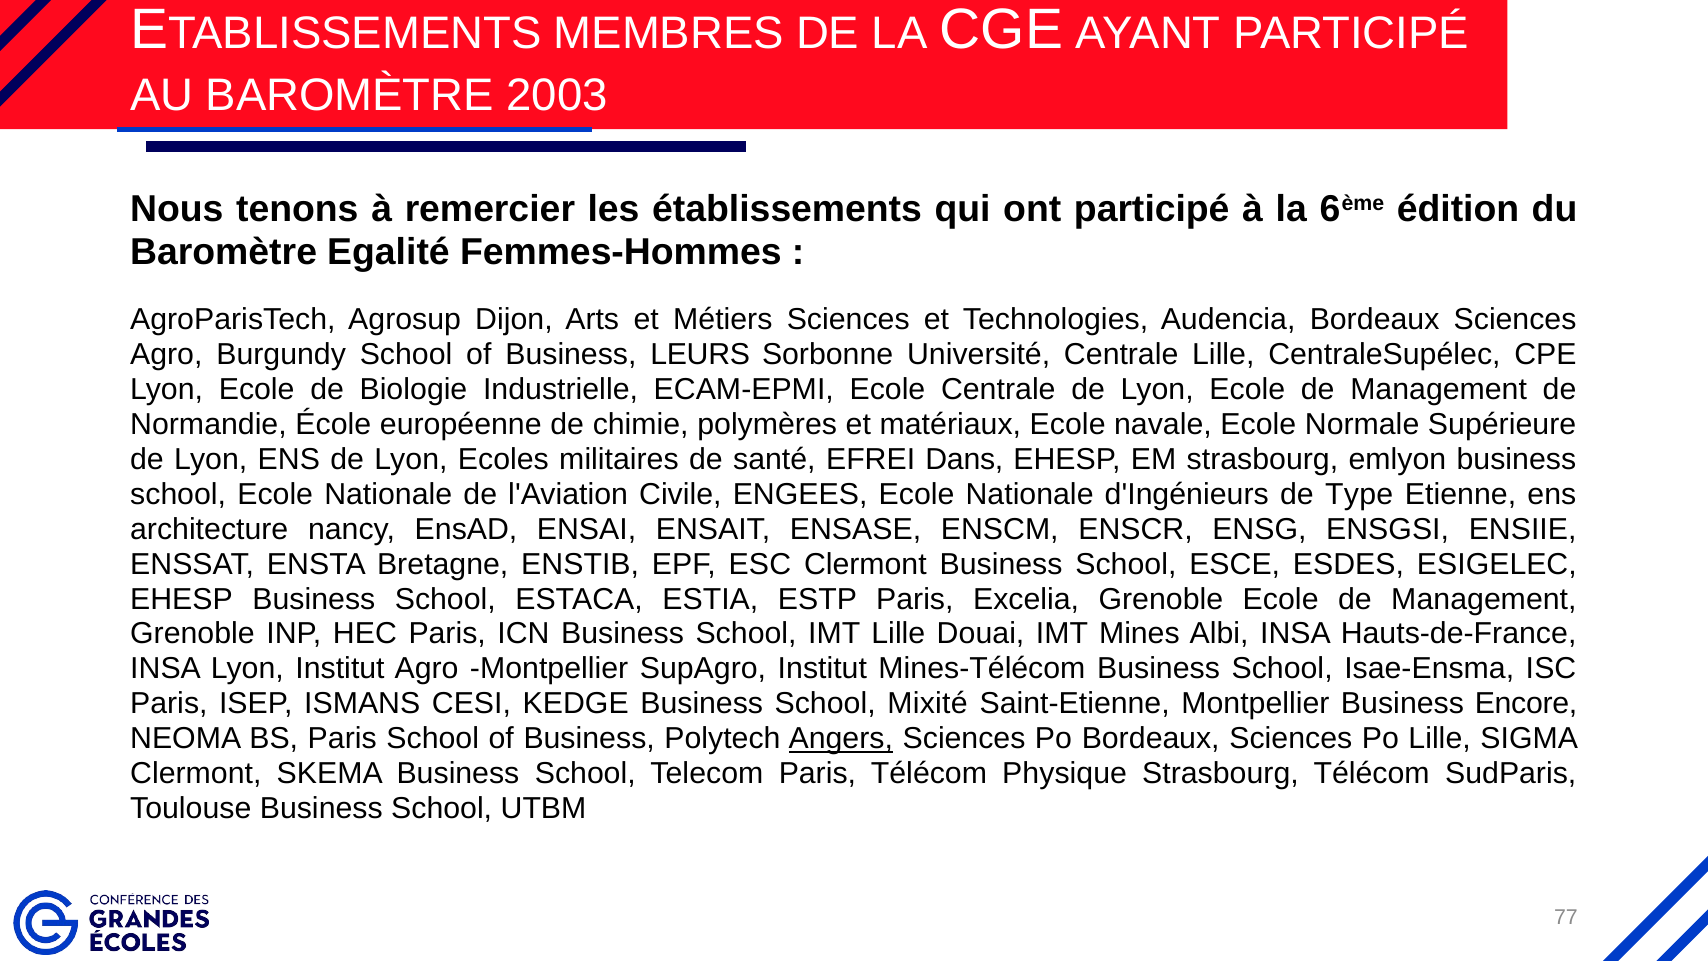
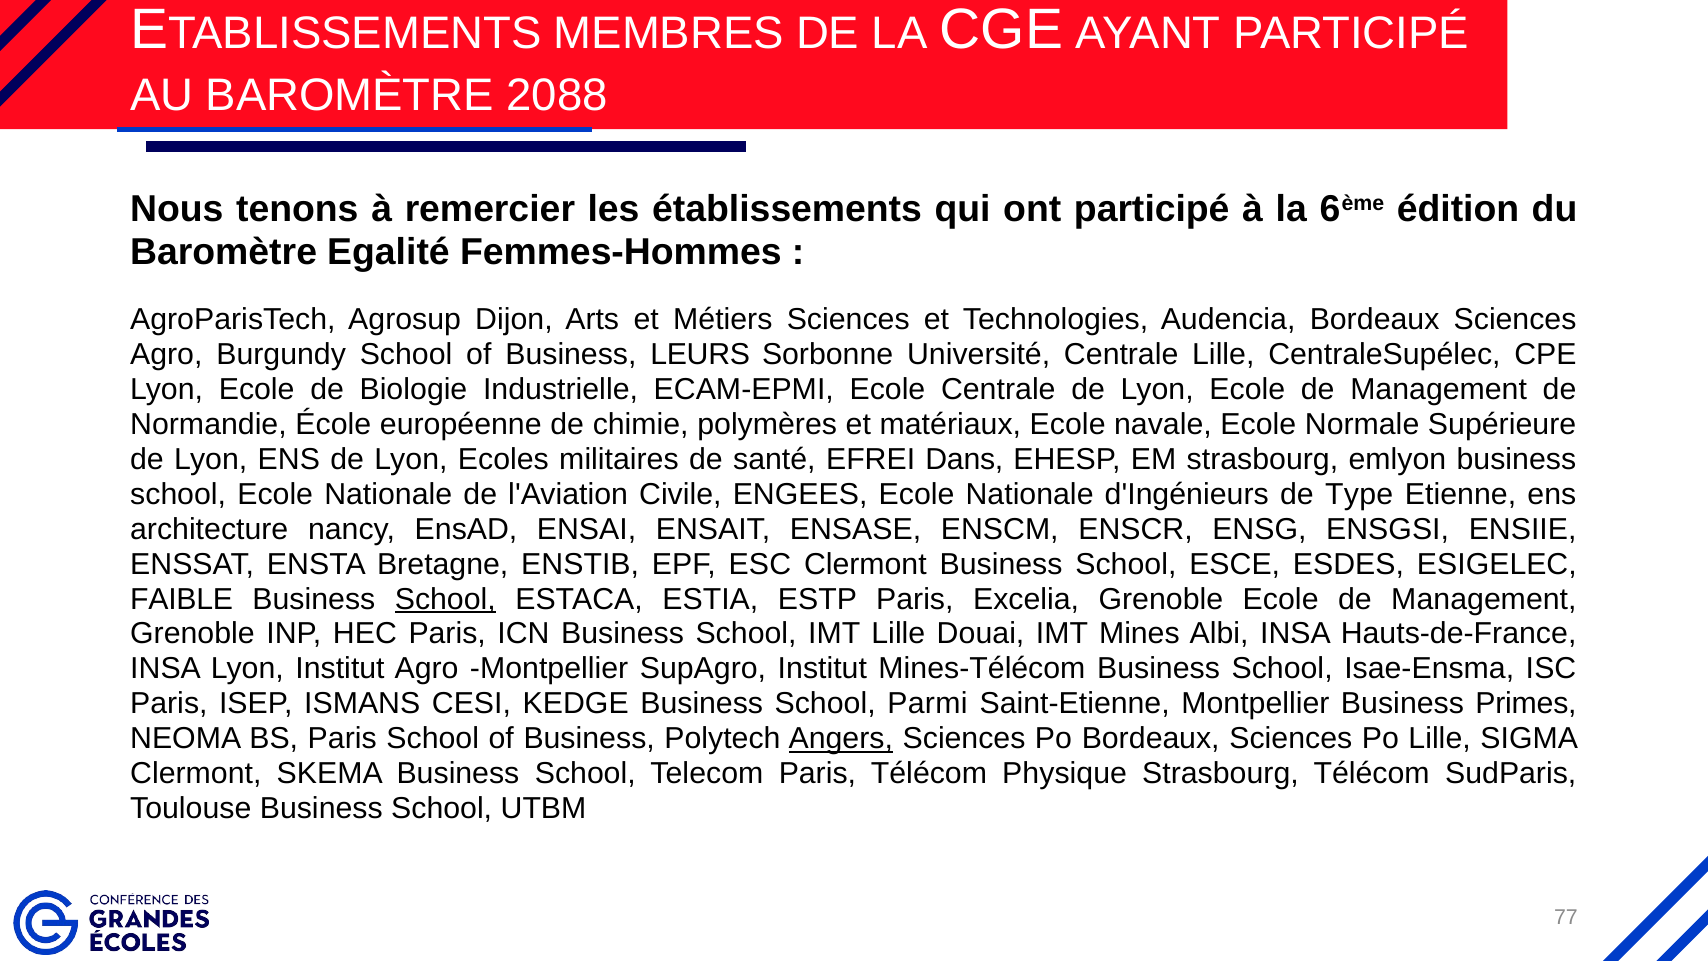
2003: 2003 -> 2088
EHESP at (181, 599): EHESP -> FAIBLE
School at (445, 599) underline: none -> present
Mixité: Mixité -> Parmi
Encore: Encore -> Primes
